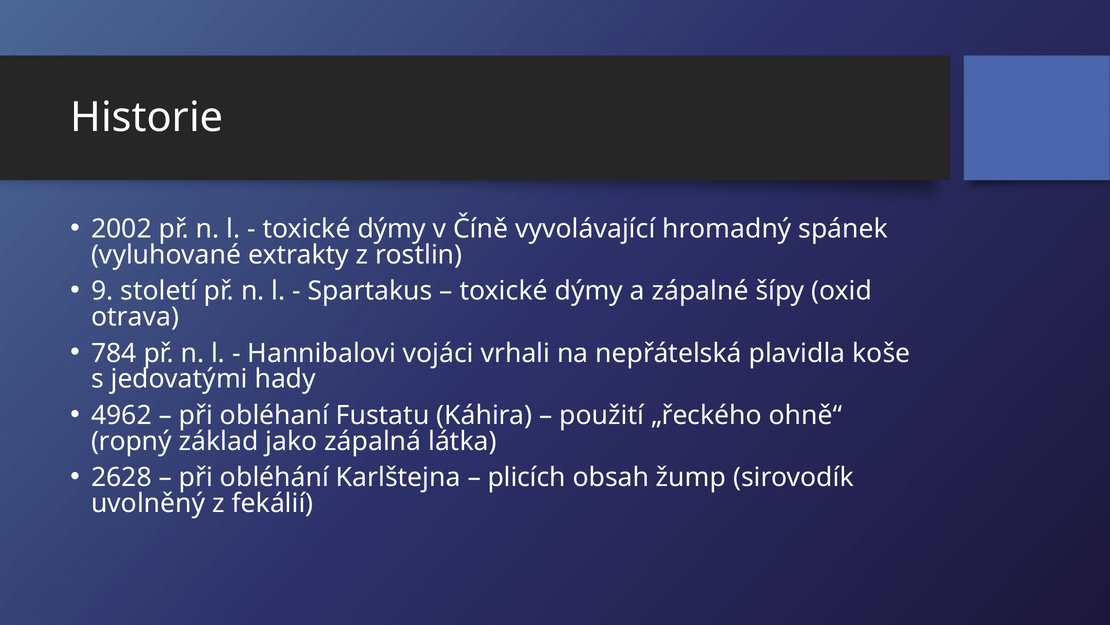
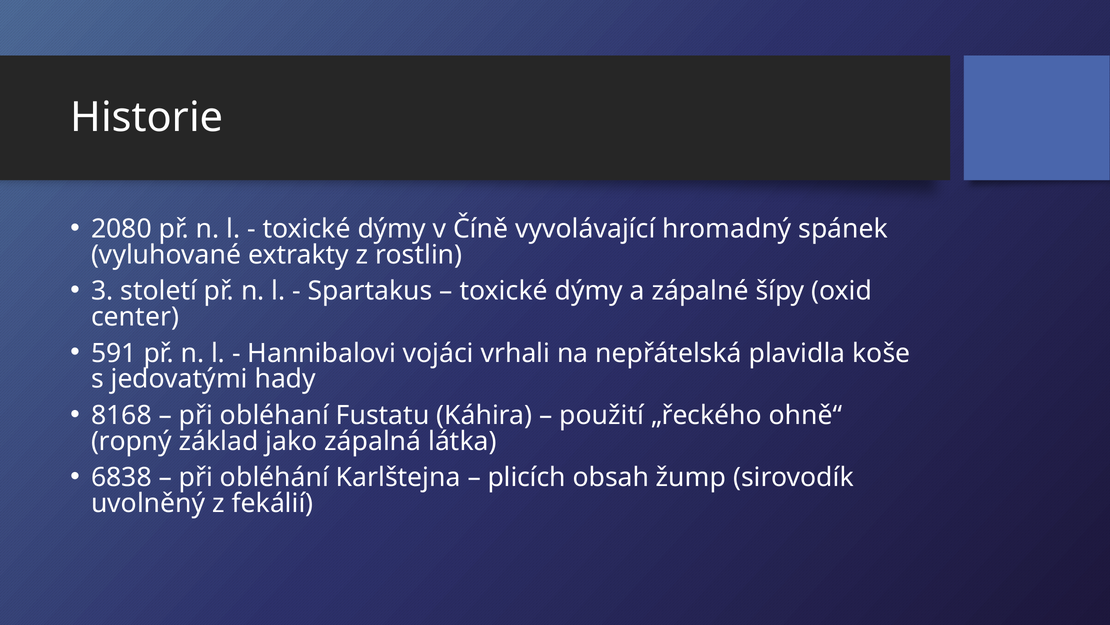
2002: 2002 -> 2080
9: 9 -> 3
otrava: otrava -> center
784: 784 -> 591
4962: 4962 -> 8168
2628: 2628 -> 6838
